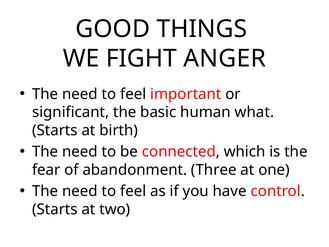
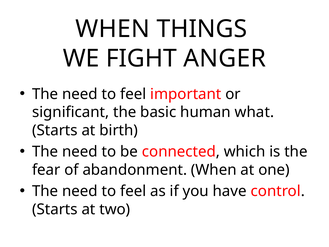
GOOD at (113, 29): GOOD -> WHEN
abandonment Three: Three -> When
